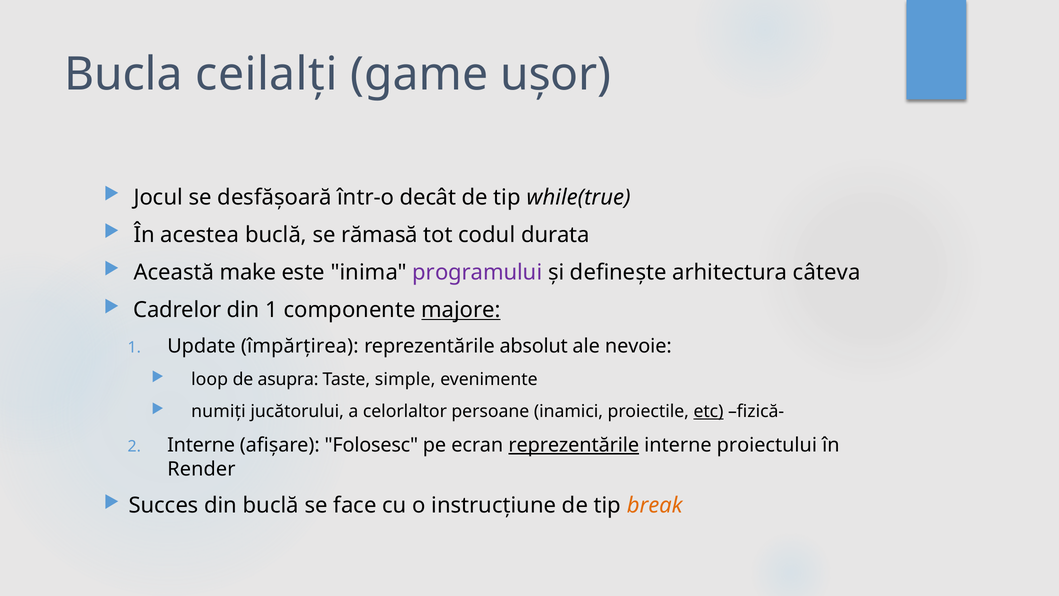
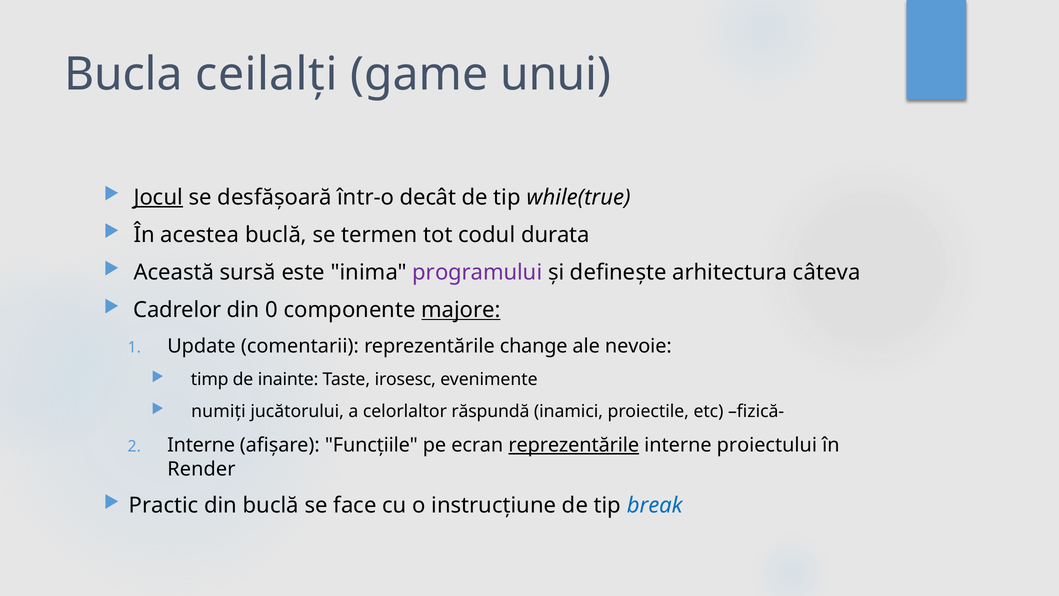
ușor: ușor -> unui
Jocul underline: none -> present
rămasă: rămasă -> termen
make: make -> sursă
din 1: 1 -> 0
împărțirea: împărțirea -> comentarii
absolut: absolut -> change
loop: loop -> timp
asupra: asupra -> inainte
simple: simple -> irosesc
persoane: persoane -> răspundă
etc underline: present -> none
Folosesc: Folosesc -> Funcțiile
Succes: Succes -> Practic
break colour: orange -> blue
